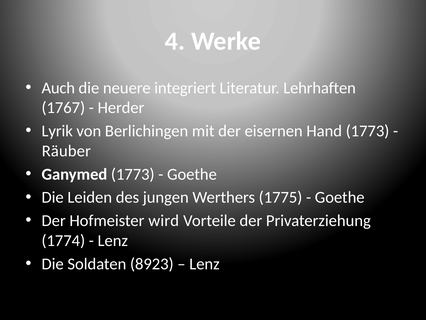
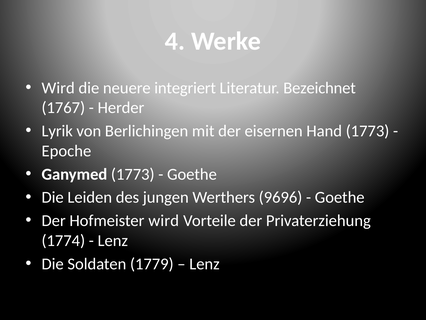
Auch at (58, 88): Auch -> Wird
Lehrhaften: Lehrhaften -> Bezeichnet
Räuber: Räuber -> Epoche
1775: 1775 -> 9696
8923: 8923 -> 1779
